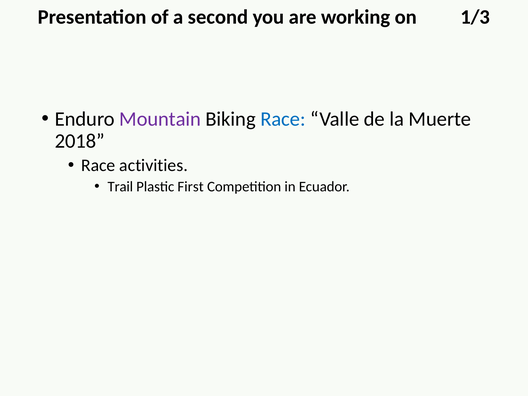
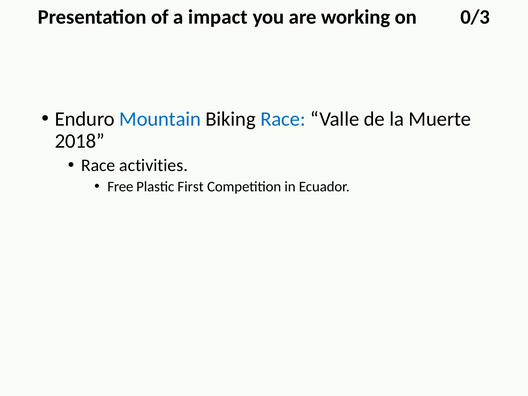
second: second -> impact
1/3: 1/3 -> 0/3
Mountain colour: purple -> blue
Trail: Trail -> Free
